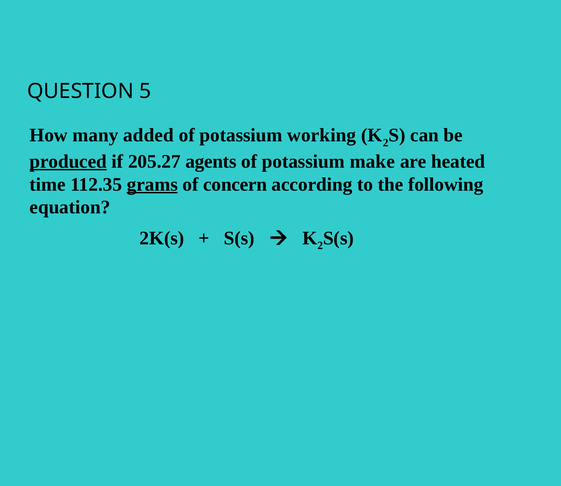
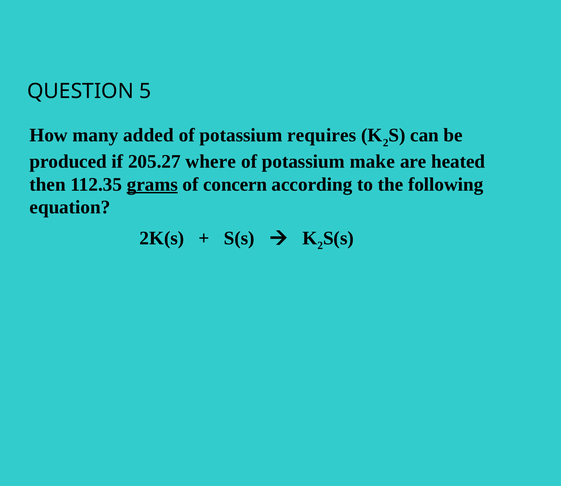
working: working -> requires
produced underline: present -> none
agents: agents -> where
time: time -> then
